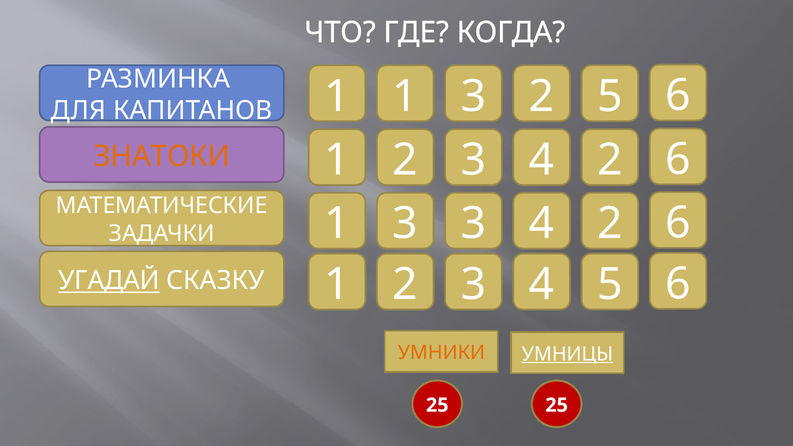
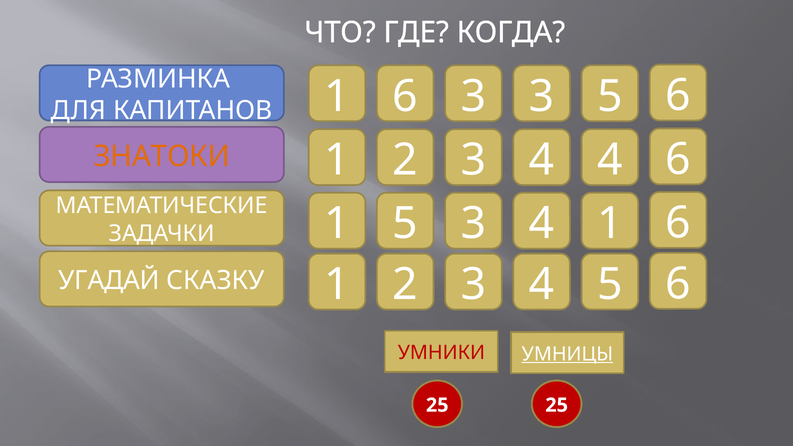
1 at (405, 96): 1 -> 6
3 2: 2 -> 3
2 3 4 2: 2 -> 4
3 at (405, 224): 3 -> 5
2 at (610, 224): 2 -> 1
УГАДАЙ underline: present -> none
УМНИКИ colour: orange -> red
